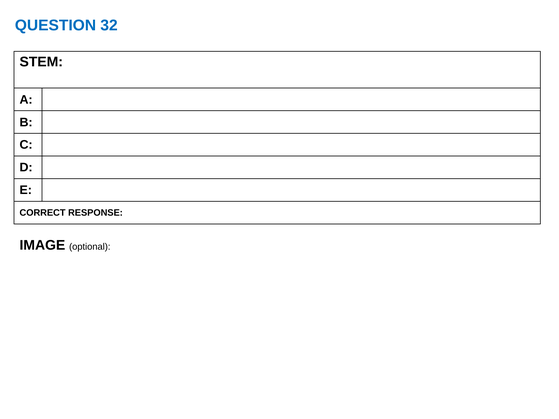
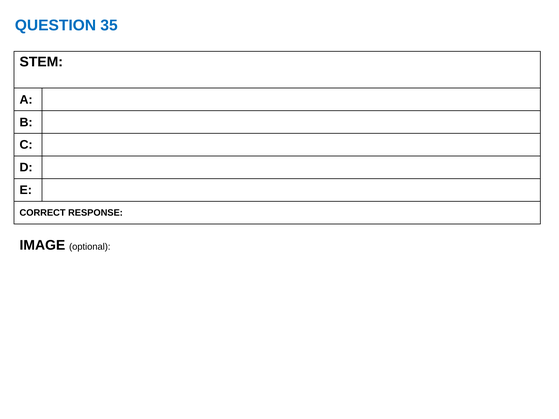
32: 32 -> 35
